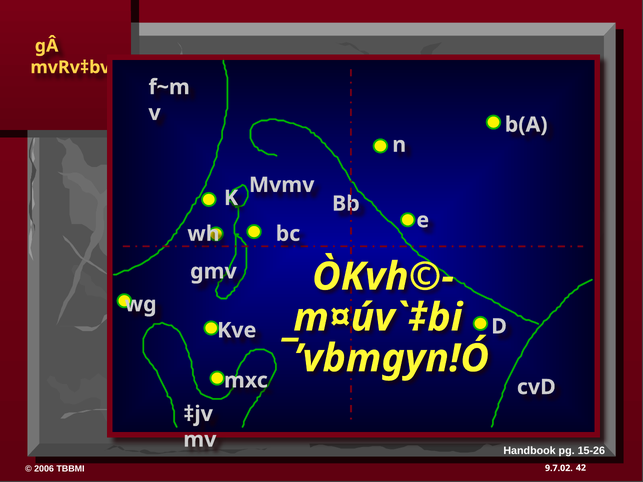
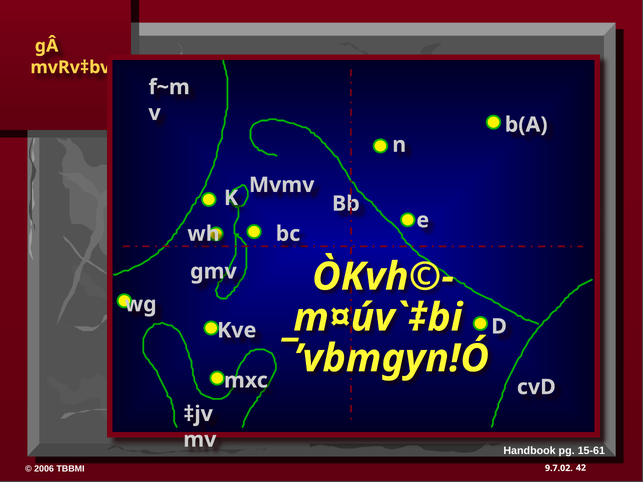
15-26: 15-26 -> 15-61
